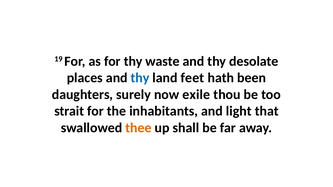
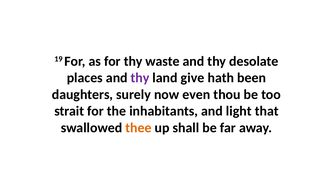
thy at (140, 78) colour: blue -> purple
feet: feet -> give
exile: exile -> even
